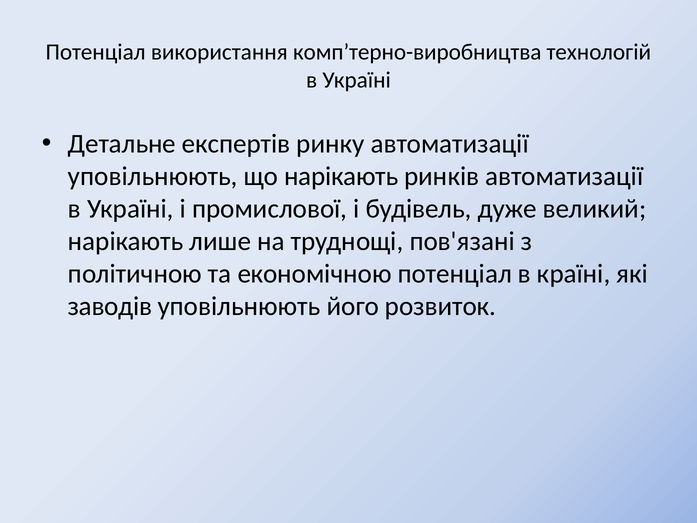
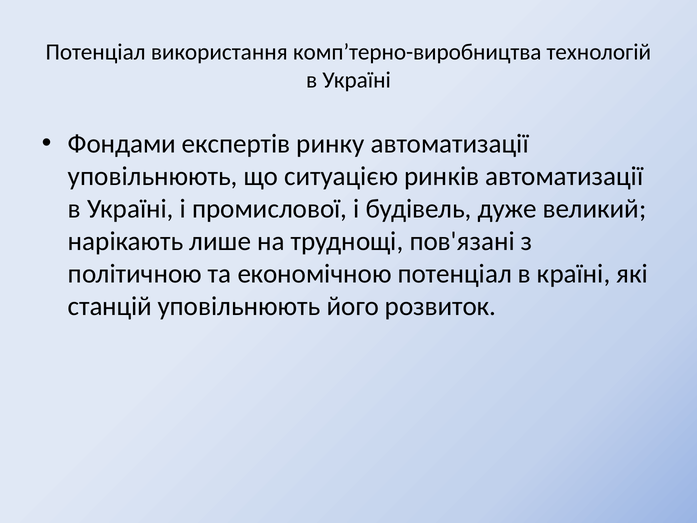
Детальне: Детальне -> Фондами
що нарікають: нарікають -> ситуацією
заводів: заводів -> станцій
